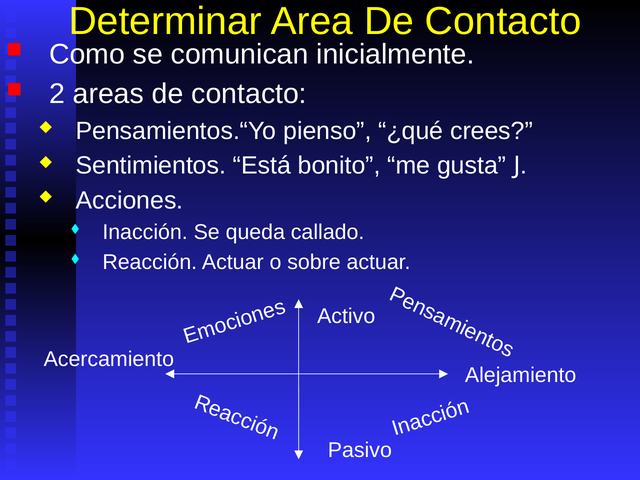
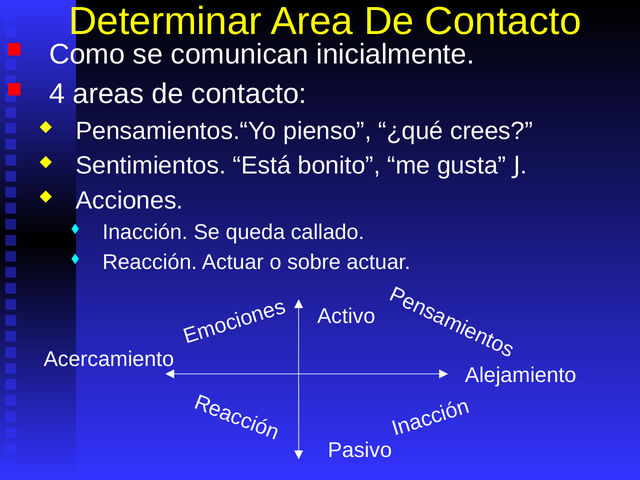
2: 2 -> 4
